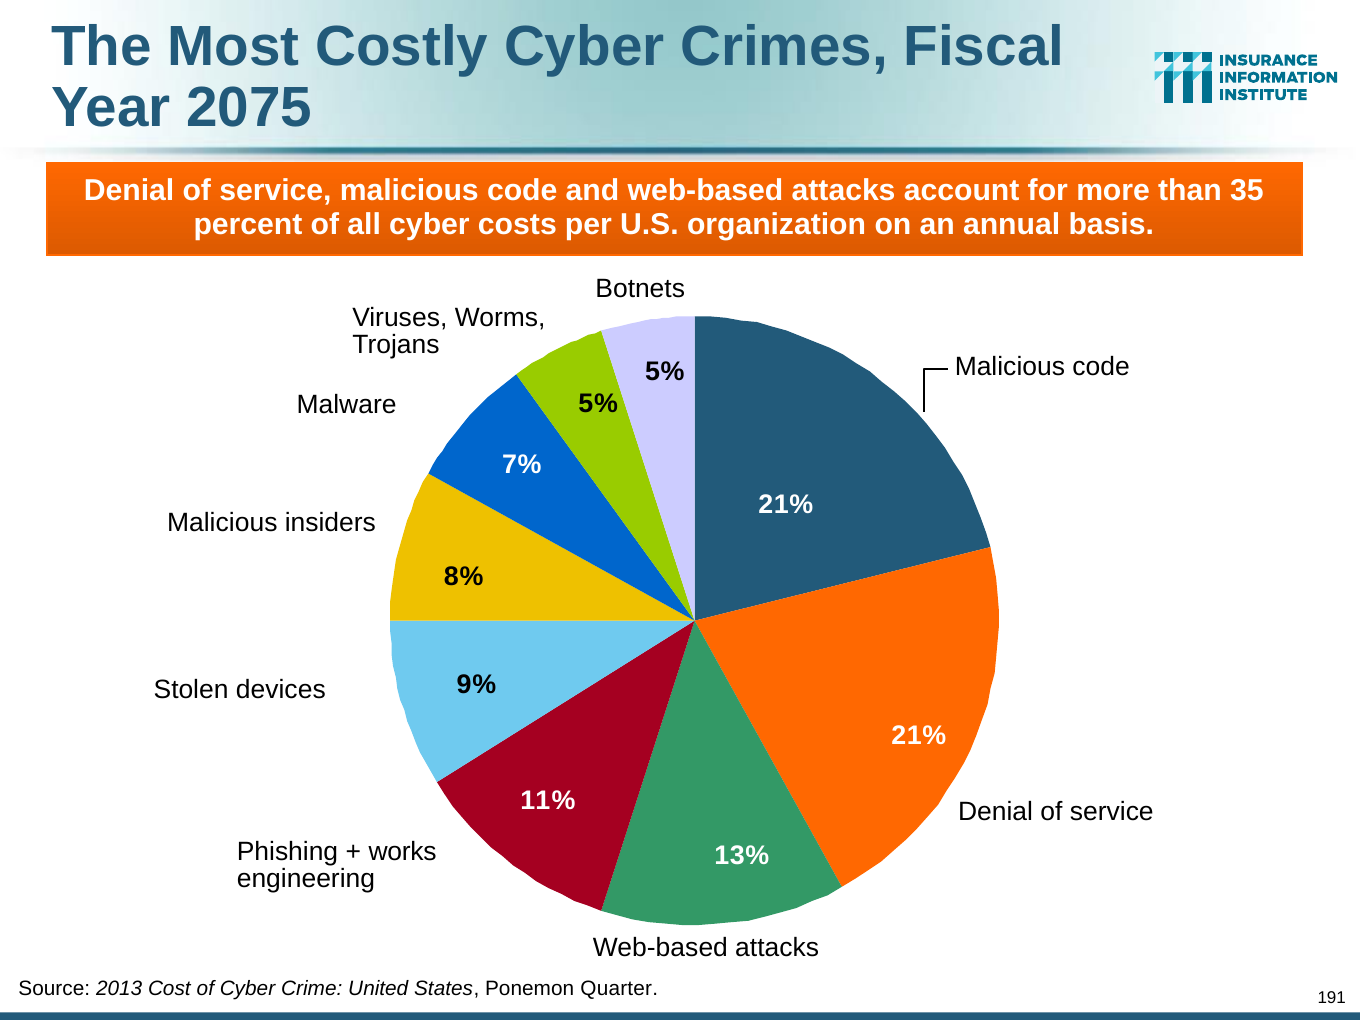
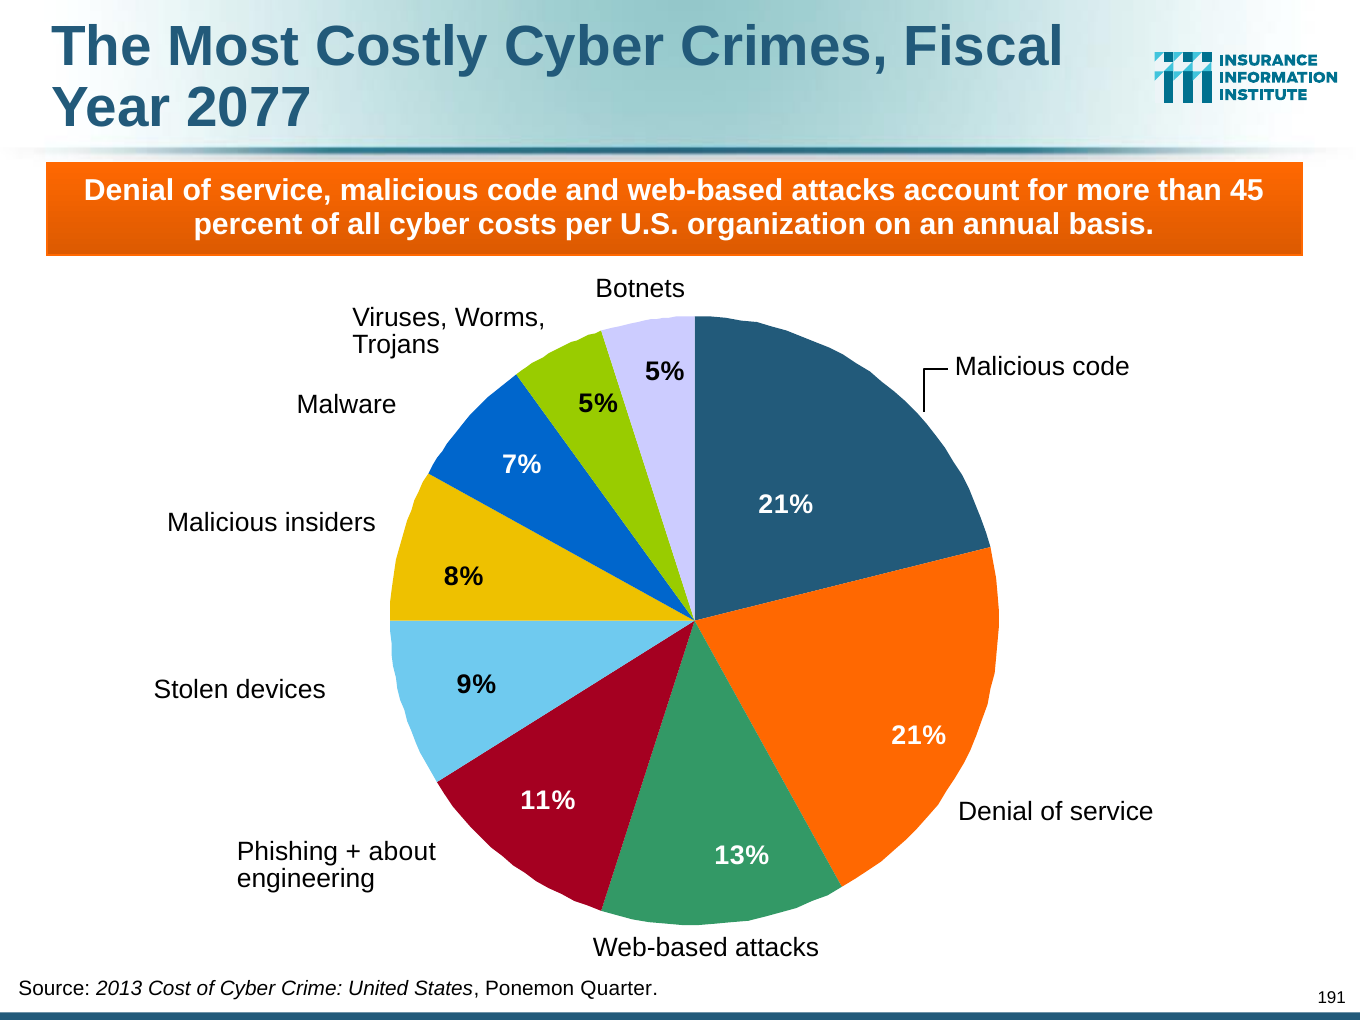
2075: 2075 -> 2077
35: 35 -> 45
works: works -> about
